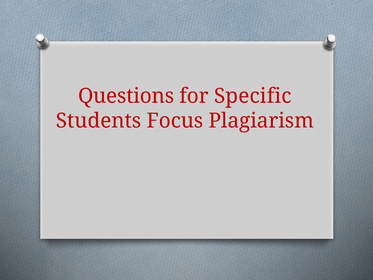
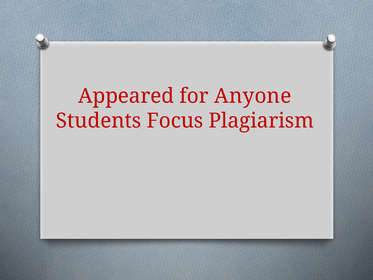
Questions: Questions -> Appeared
Specific: Specific -> Anyone
